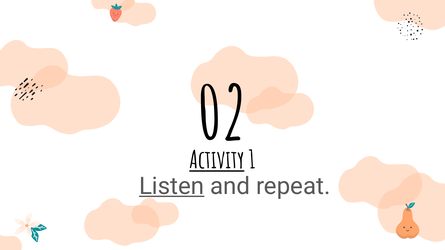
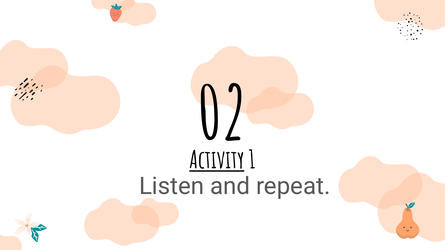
Listen underline: present -> none
